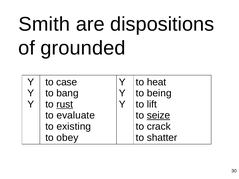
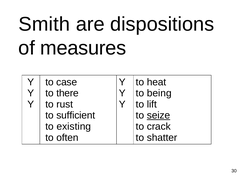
grounded: grounded -> measures
bang: bang -> there
rust underline: present -> none
evaluate: evaluate -> sufficient
obey: obey -> often
